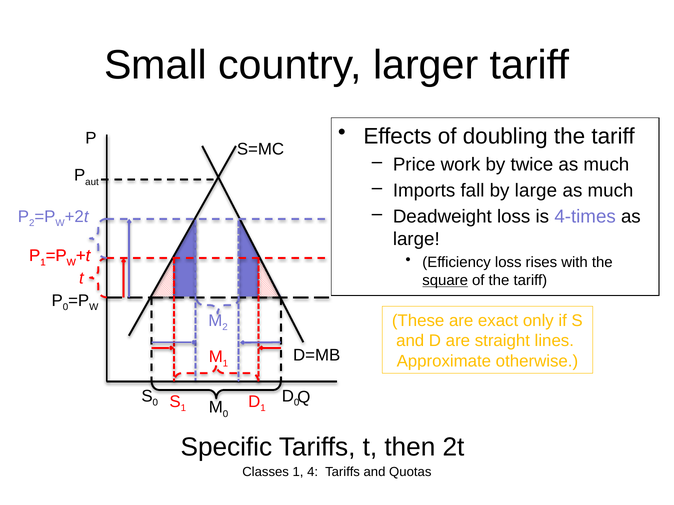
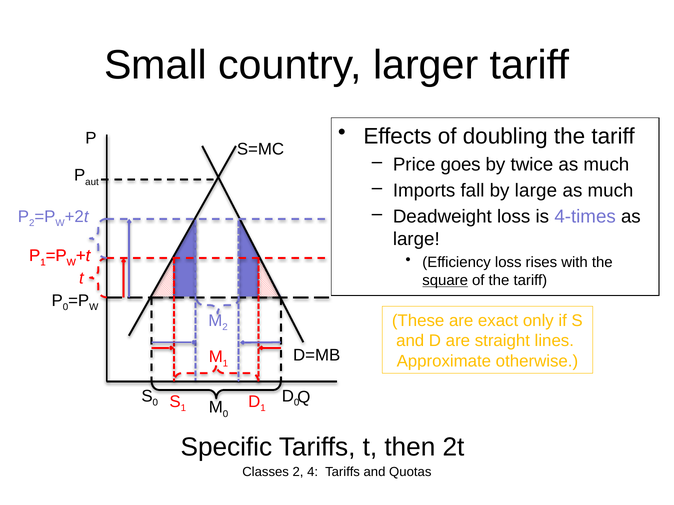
work: work -> goes
Classes 1: 1 -> 2
